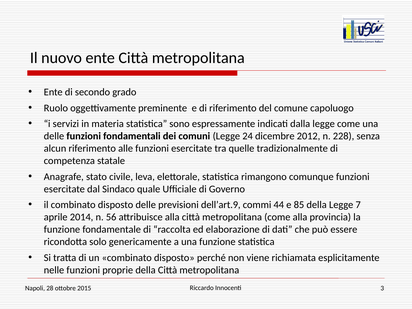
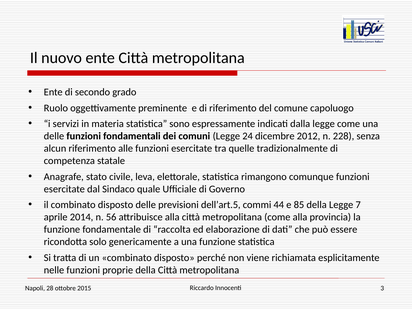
dell’art.9: dell’art.9 -> dell’art.5
